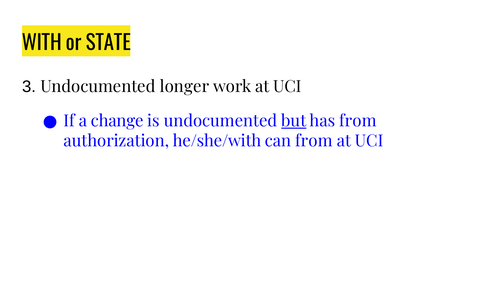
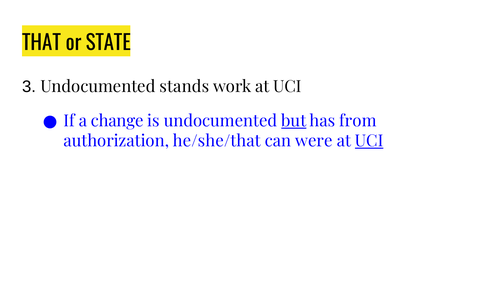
WITH: WITH -> THAT
longer: longer -> stands
he/she/with: he/she/with -> he/she/that
can from: from -> were
UCI at (369, 141) underline: none -> present
